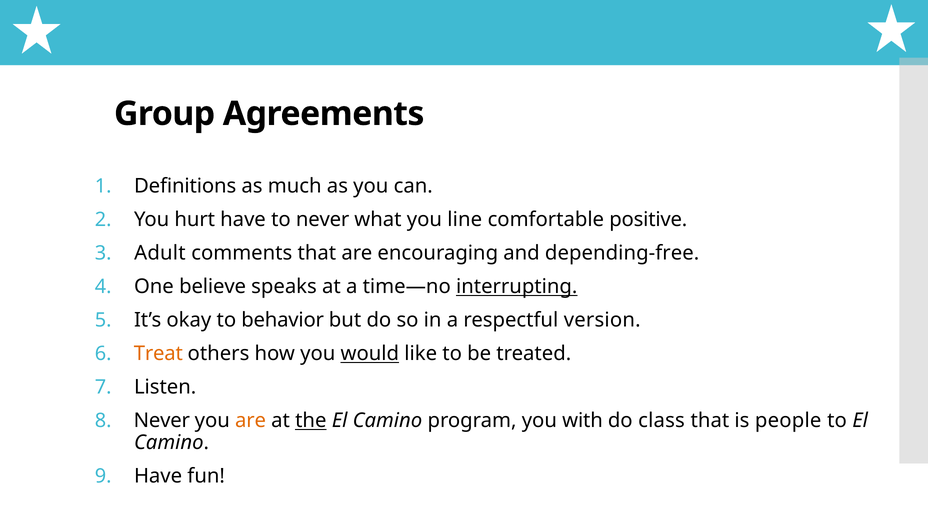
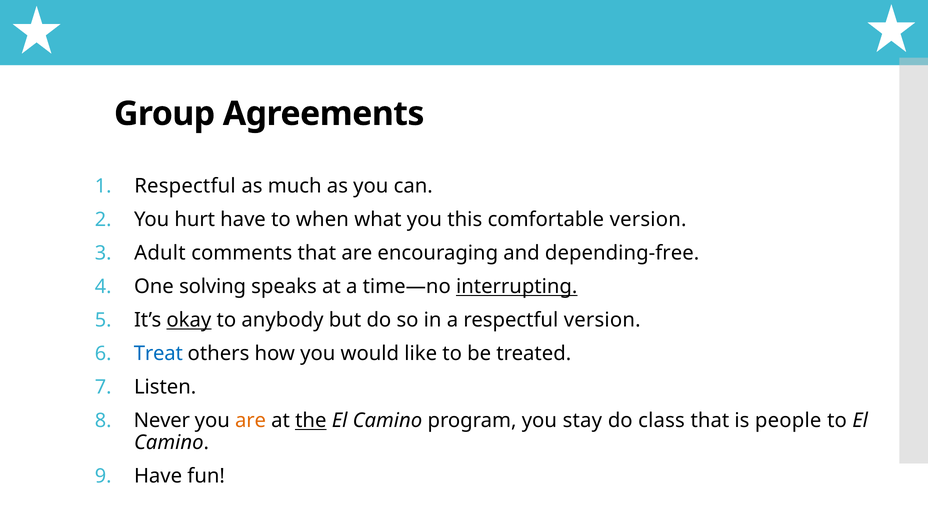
Definitions at (185, 186): Definitions -> Respectful
to never: never -> when
line: line -> this
comfortable positive: positive -> version
believe: believe -> solving
okay underline: none -> present
behavior: behavior -> anybody
Treat colour: orange -> blue
would underline: present -> none
with: with -> stay
